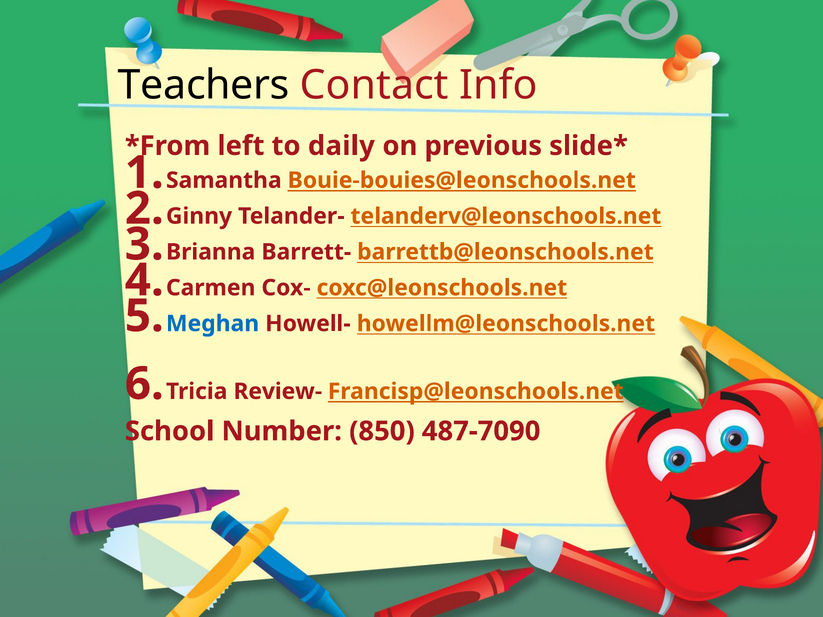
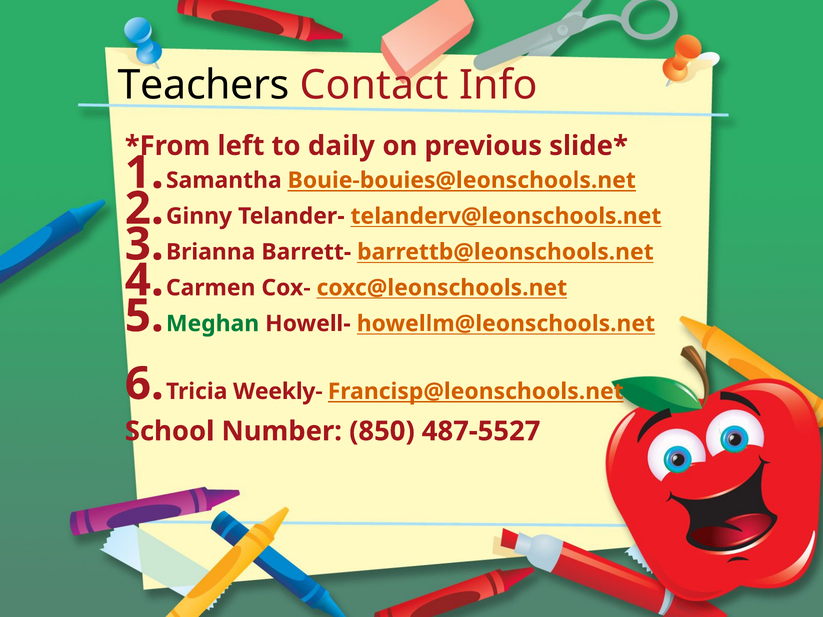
Meghan colour: blue -> green
Review-: Review- -> Weekly-
487-7090: 487-7090 -> 487-5527
